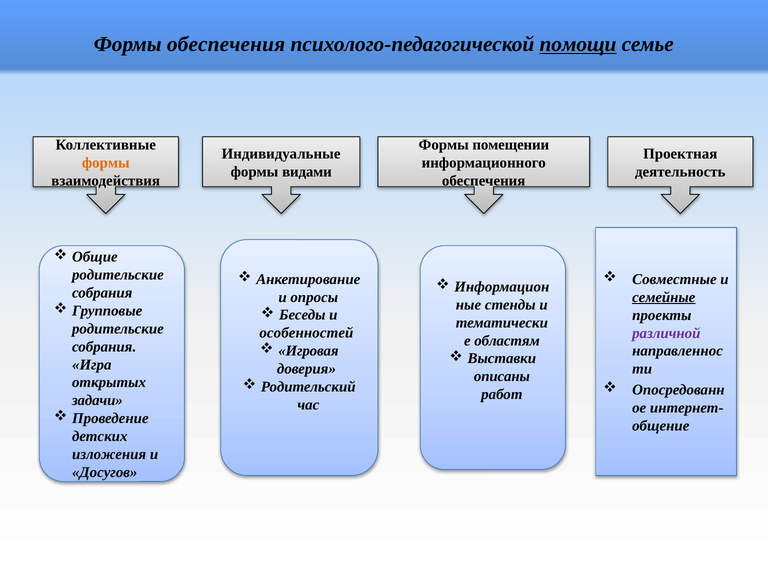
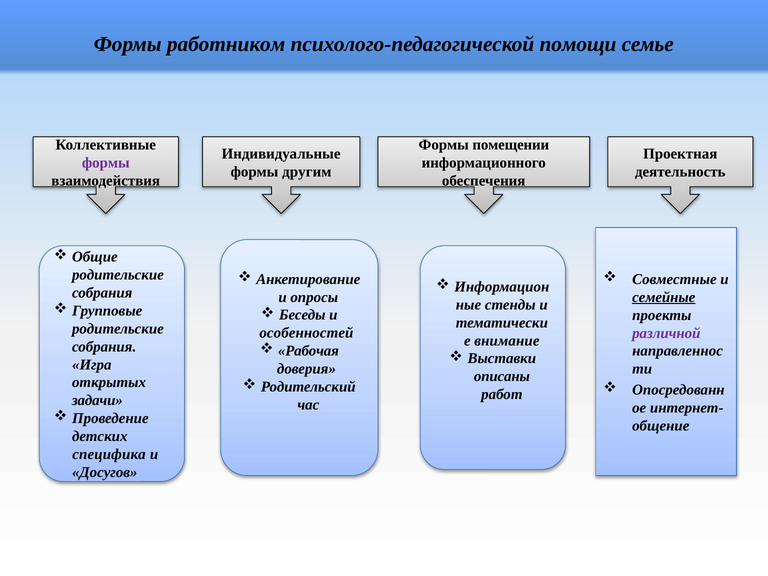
Формы обеспечения: обеспечения -> работником
помощи underline: present -> none
формы at (106, 163) colour: orange -> purple
видами: видами -> другим
областям: областям -> внимание
Игровая: Игровая -> Рабочая
изложения: изложения -> специфика
